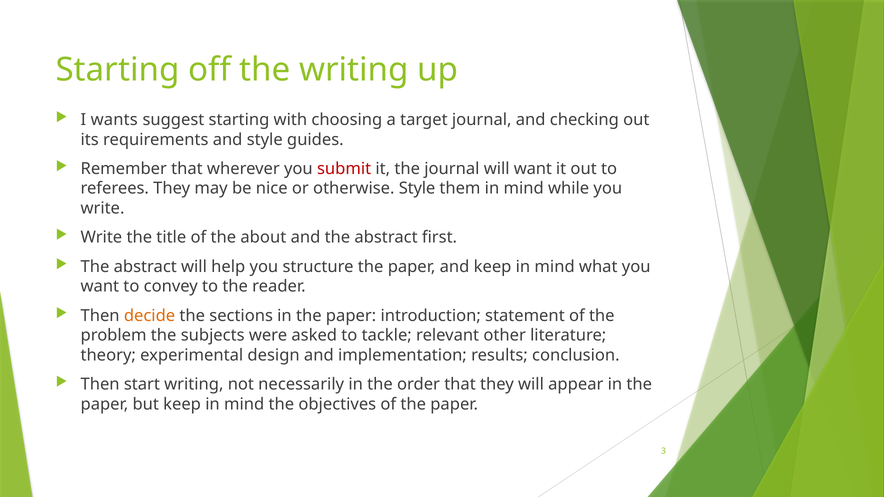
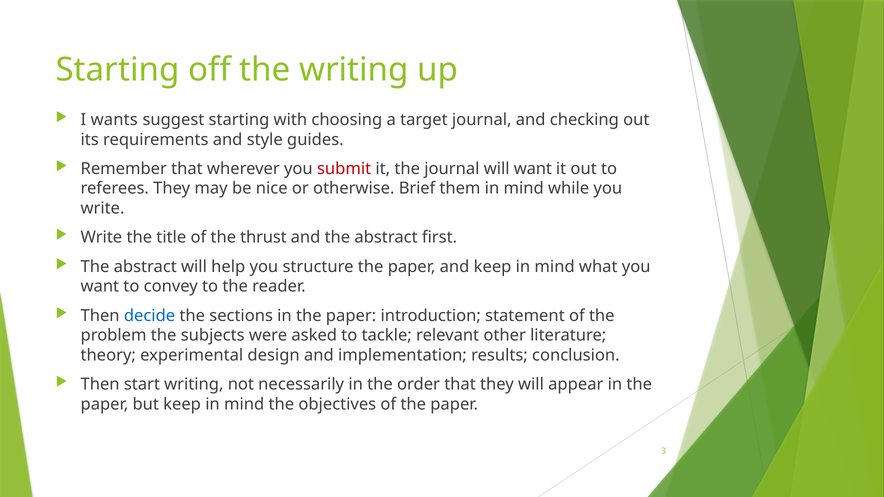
otherwise Style: Style -> Brief
about: about -> thrust
decide colour: orange -> blue
